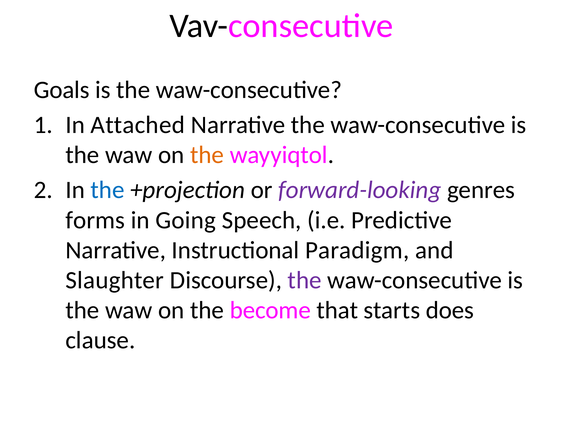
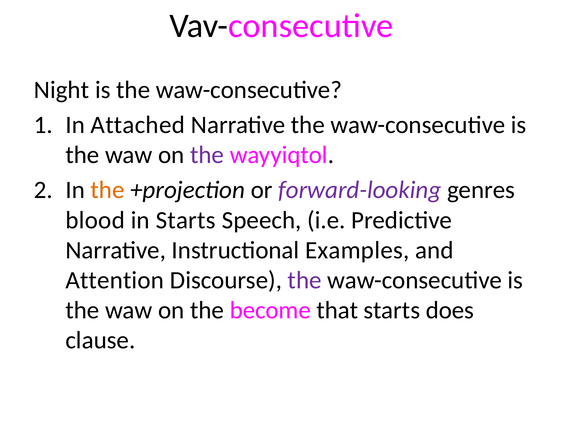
Goals: Goals -> Night
the at (207, 155) colour: orange -> purple
the at (107, 190) colour: blue -> orange
forms: forms -> blood
in Going: Going -> Starts
Paradigm: Paradigm -> Examples
Slaughter: Slaughter -> Attention
